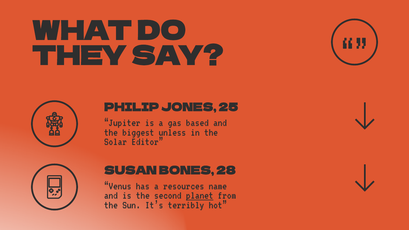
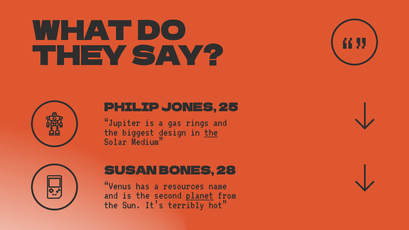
based: based -> rings
unless: unless -> design
the at (211, 132) underline: none -> present
Editor: Editor -> Medium
